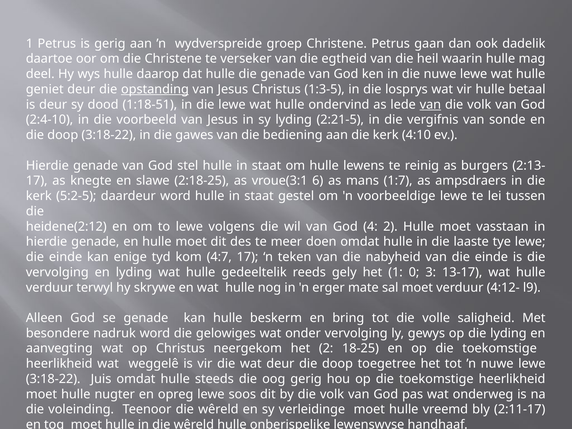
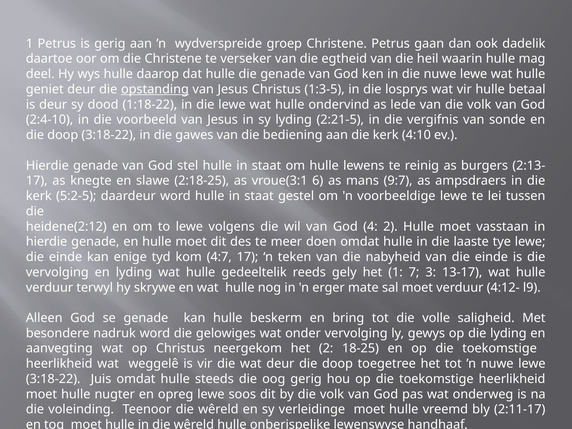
1:18-51: 1:18-51 -> 1:18-22
van at (430, 105) underline: present -> none
1:7: 1:7 -> 9:7
0: 0 -> 7
